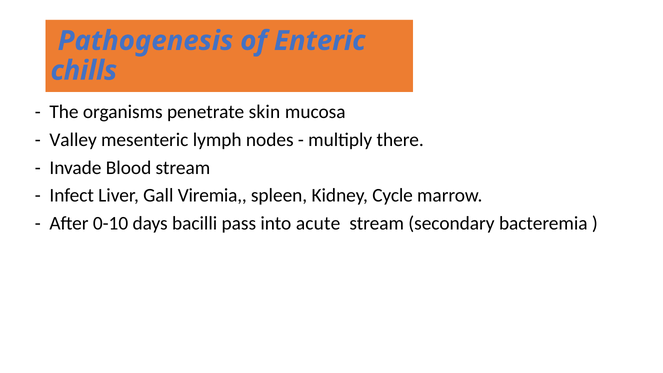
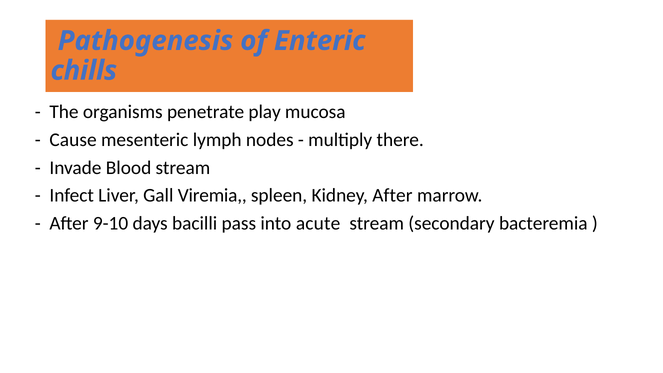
skin: skin -> play
Valley: Valley -> Cause
Kidney Cycle: Cycle -> After
0-10: 0-10 -> 9-10
